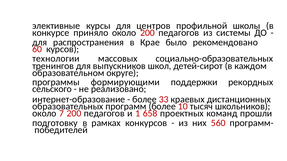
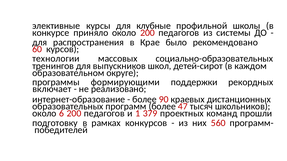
центров: центров -> клубные
сельского: сельского -> включает
33: 33 -> 90
10: 10 -> 47
7: 7 -> 6
658: 658 -> 379
